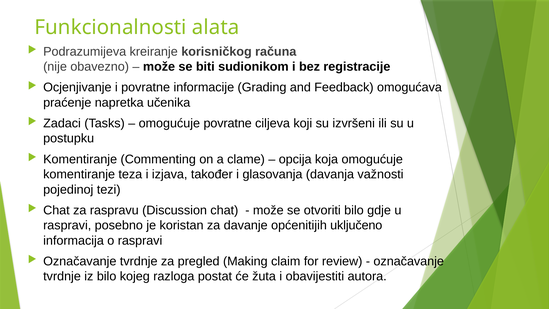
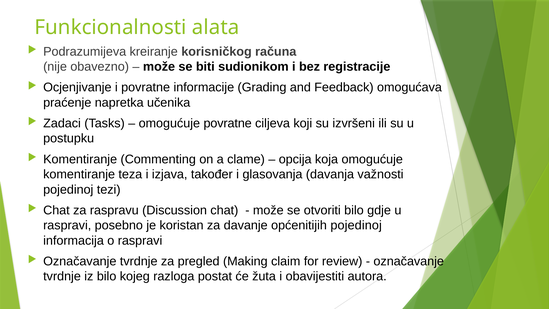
općenitijih uključeno: uključeno -> pojedinoj
